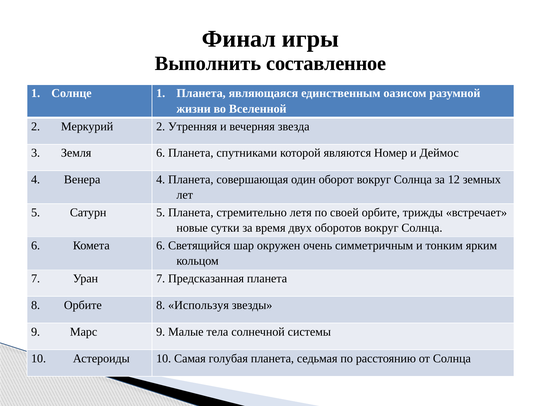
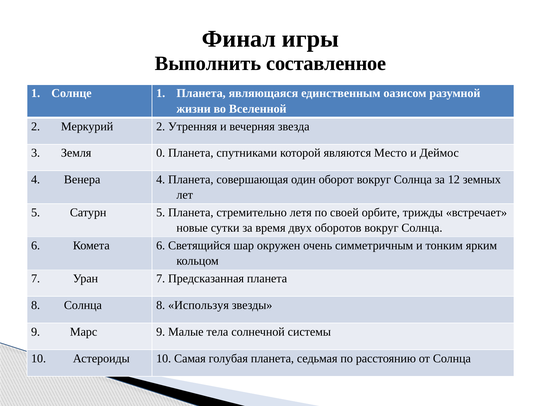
Земля 6: 6 -> 0
Номер: Номер -> Место
8 Орбите: Орбите -> Солнца
